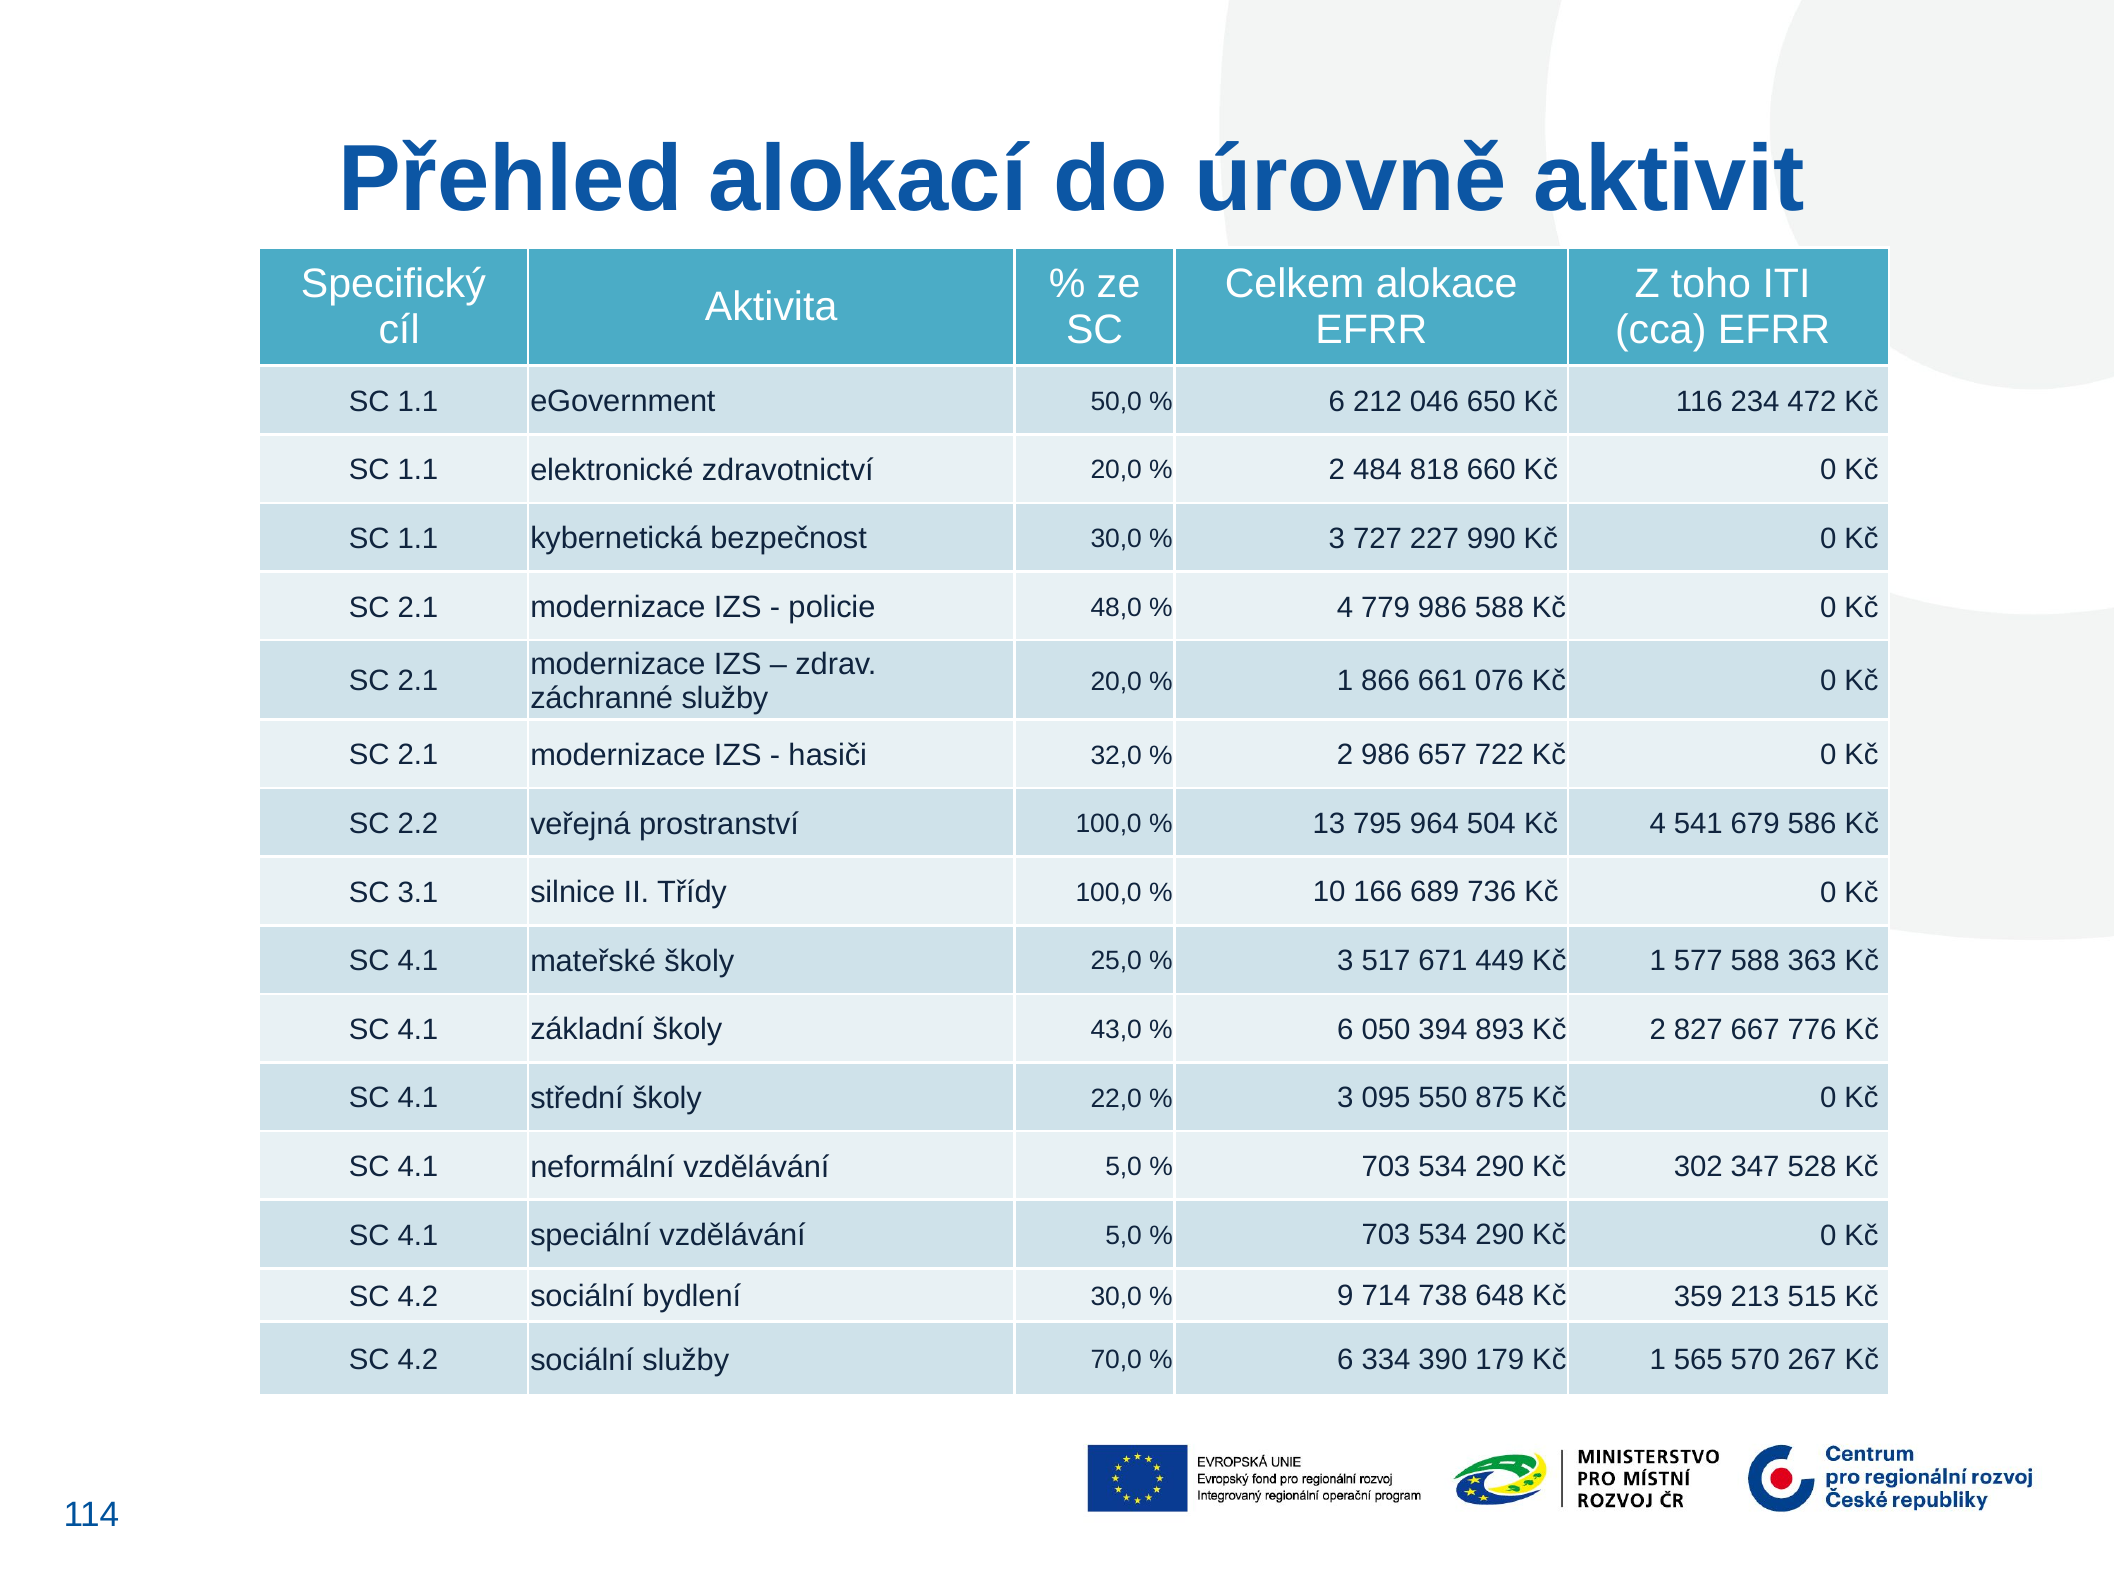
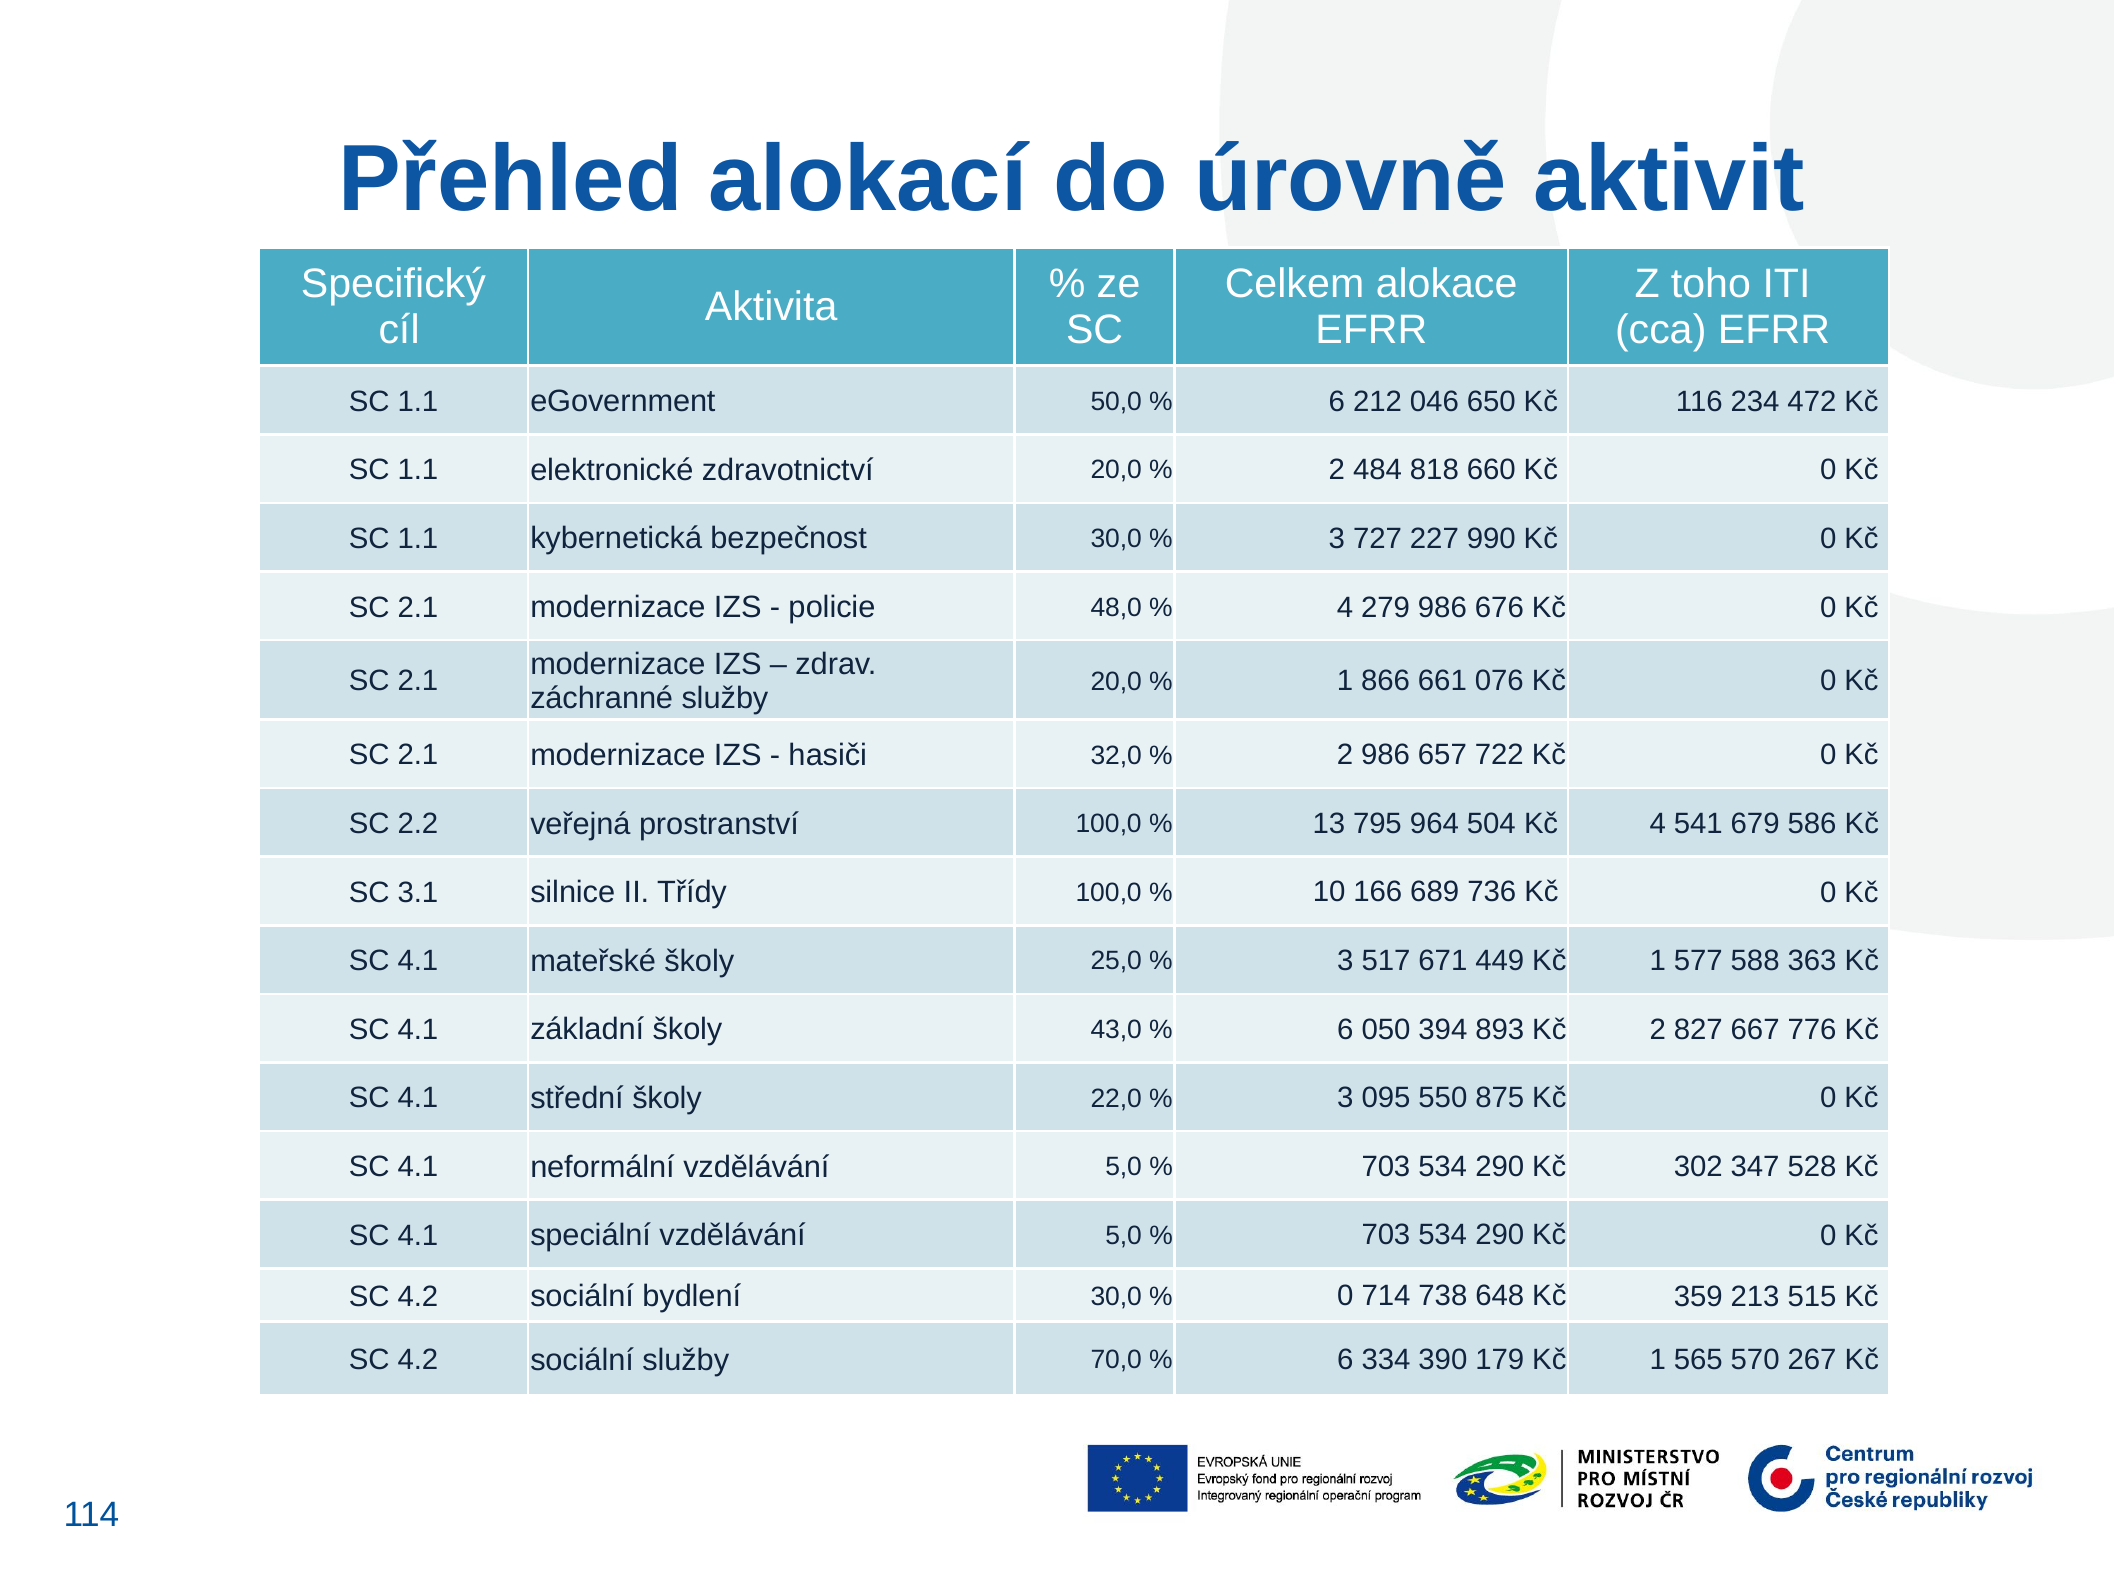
779: 779 -> 279
986 588: 588 -> 676
9 at (1345, 1296): 9 -> 0
